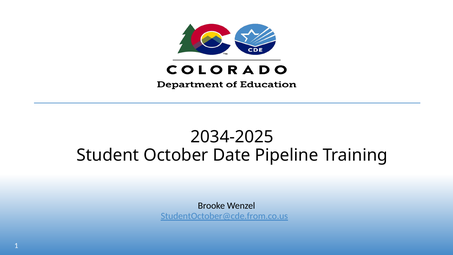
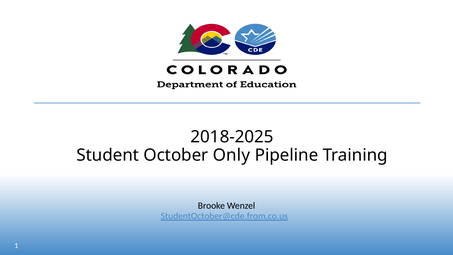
2034-2025: 2034-2025 -> 2018-2025
Date: Date -> Only
